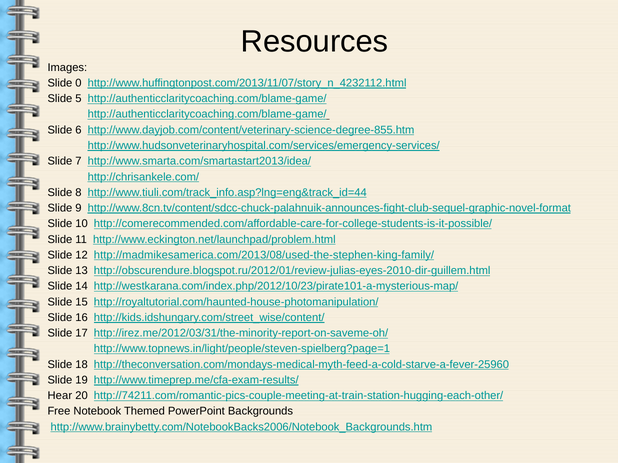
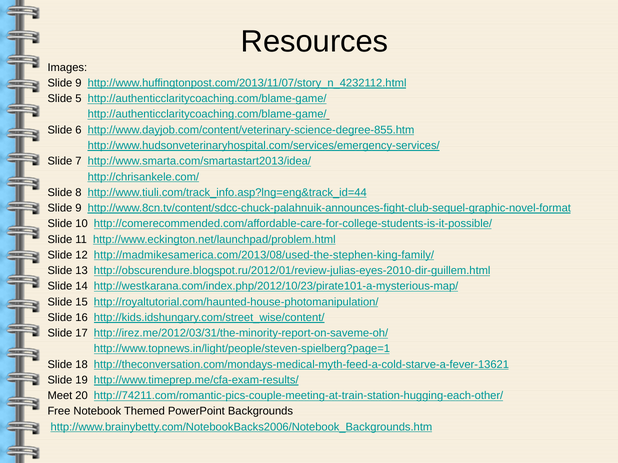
0 at (78, 83): 0 -> 9
http://theconversation.com/mondays-medical-myth-feed-a-cold-starve-a-fever-25960: http://theconversation.com/mondays-medical-myth-feed-a-cold-starve-a-fever-25960 -> http://theconversation.com/mondays-medical-myth-feed-a-cold-starve-a-fever-13621
Hear: Hear -> Meet
